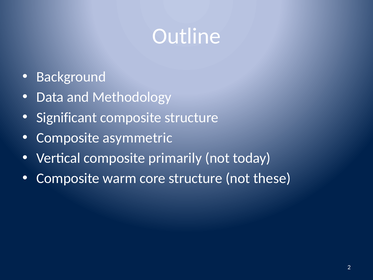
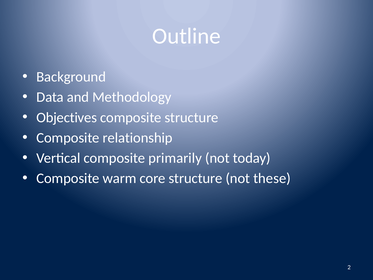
Significant: Significant -> Objectives
asymmetric: asymmetric -> relationship
